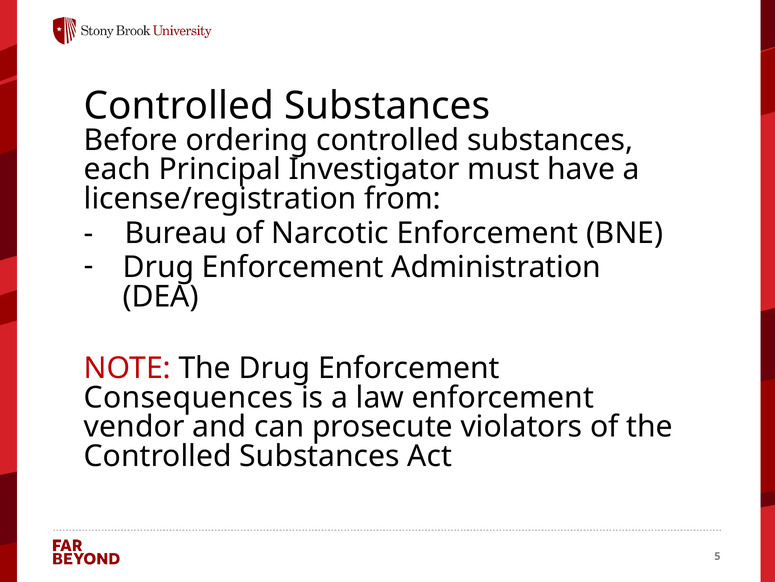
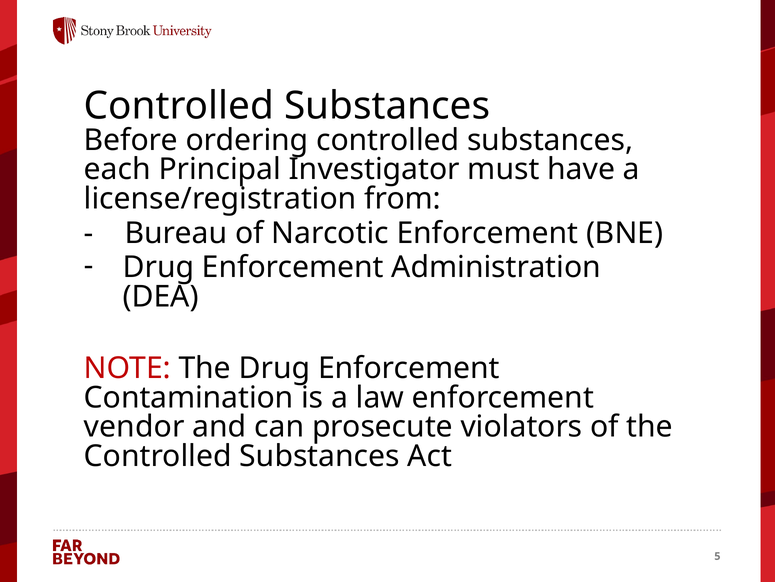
Consequences: Consequences -> Contamination
